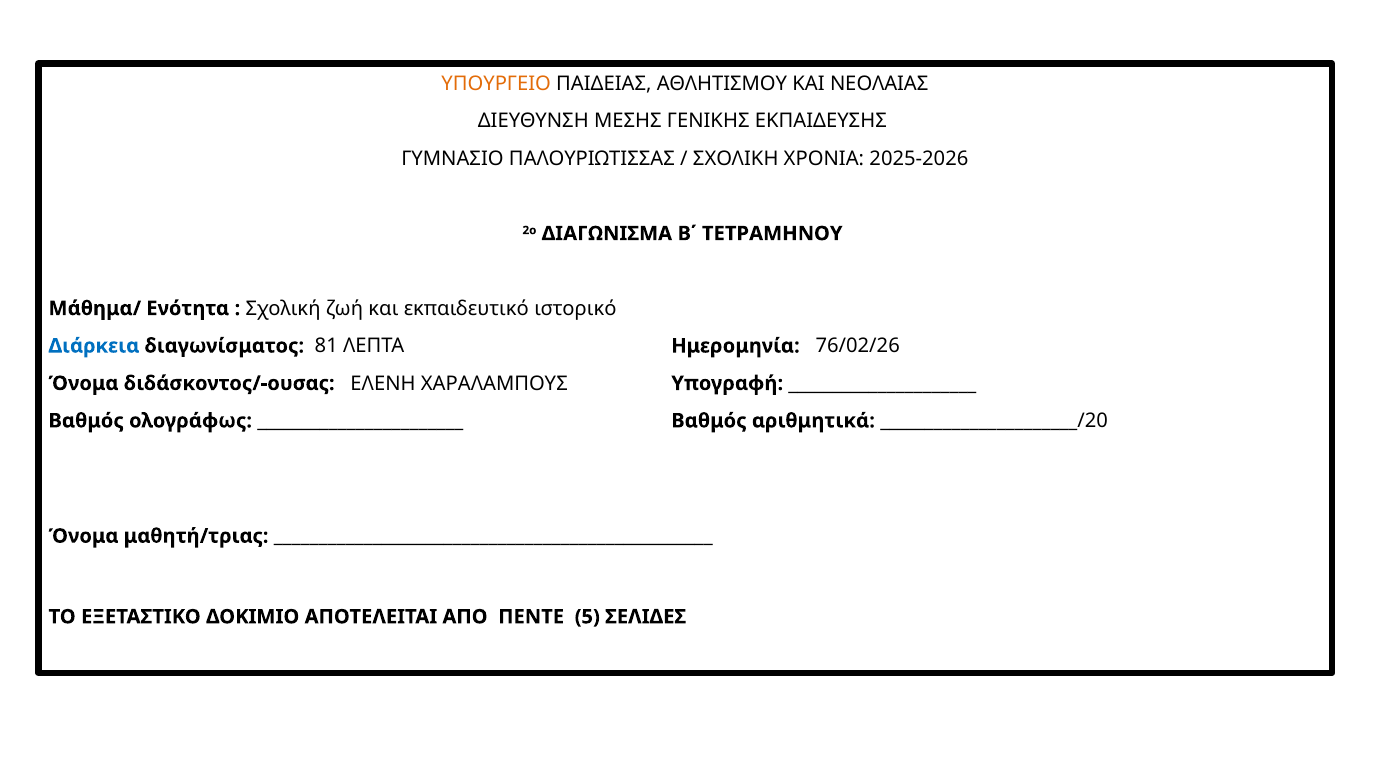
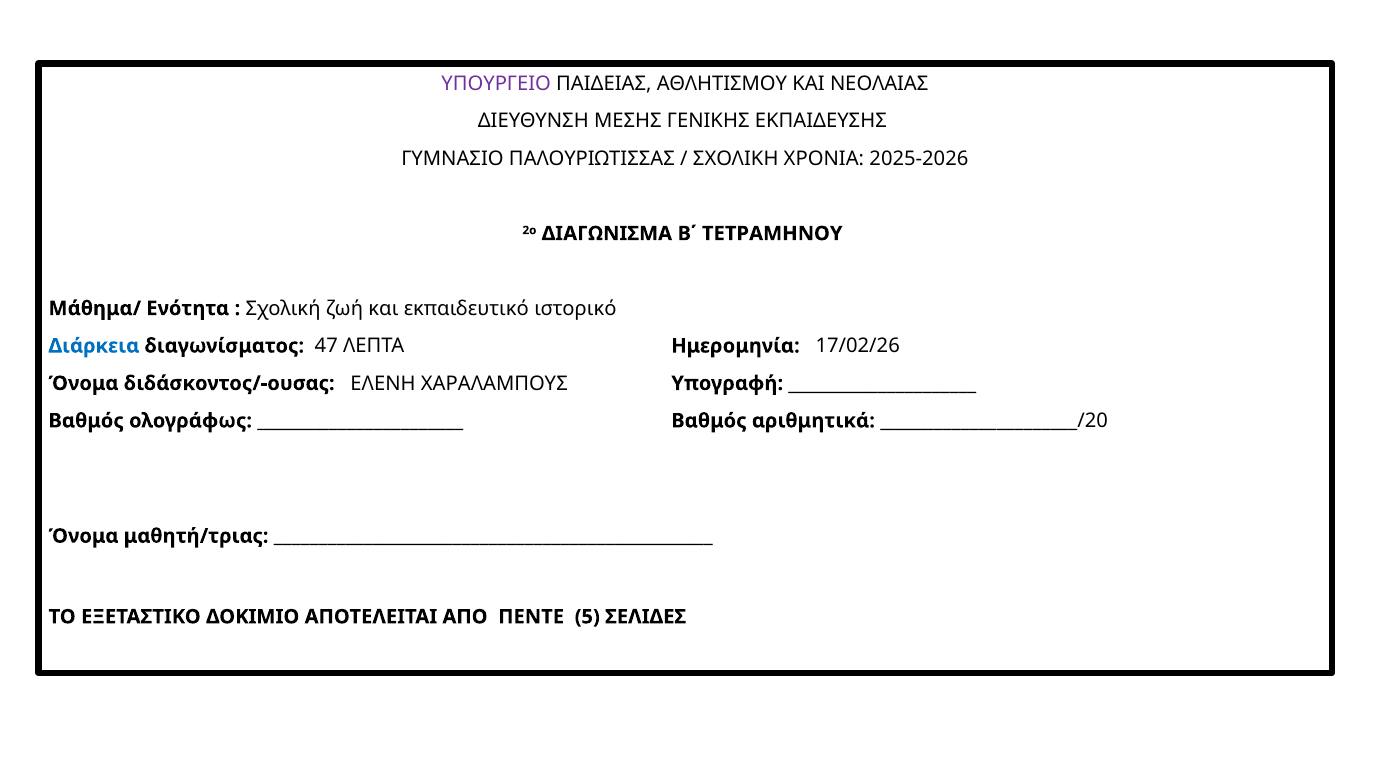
ΥΠΟΥΡΓΕΙΟ colour: orange -> purple
81: 81 -> 47
76/02/26: 76/02/26 -> 17/02/26
